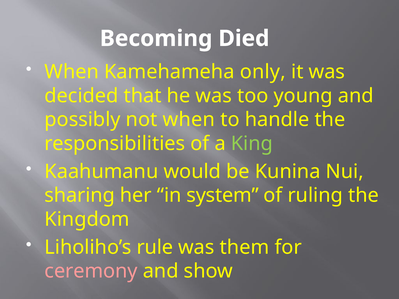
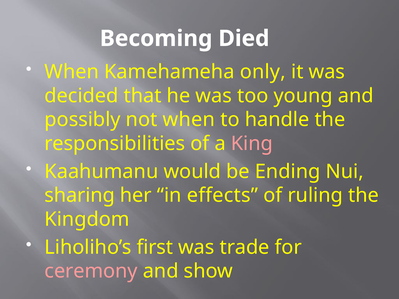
King colour: light green -> pink
Kunina: Kunina -> Ending
system: system -> effects
rule: rule -> first
them: them -> trade
